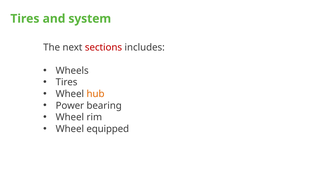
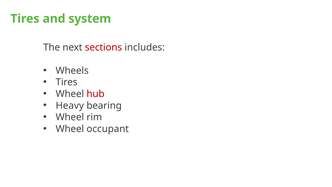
hub colour: orange -> red
Power: Power -> Heavy
equipped: equipped -> occupant
